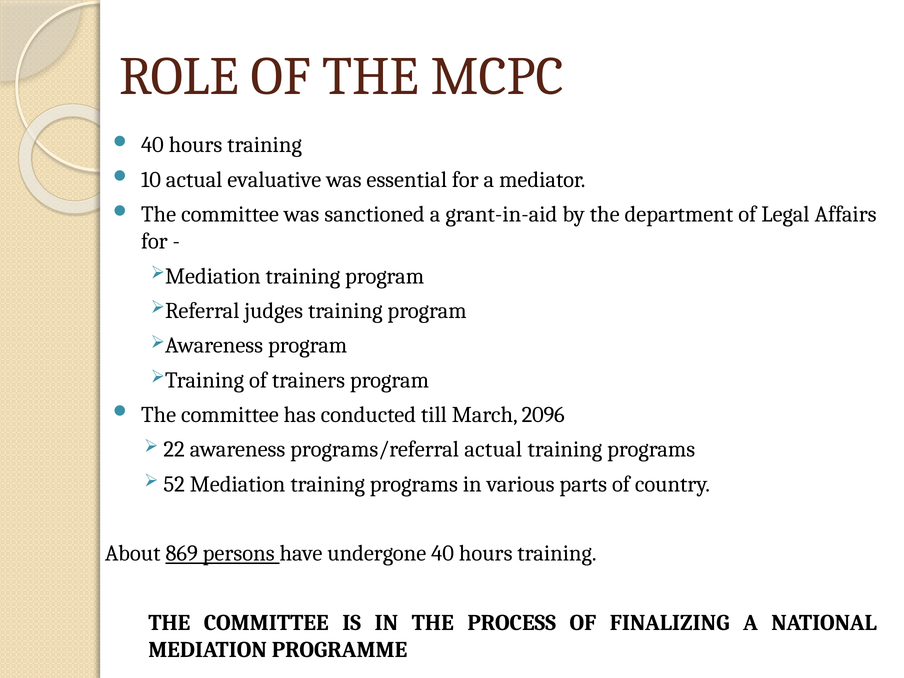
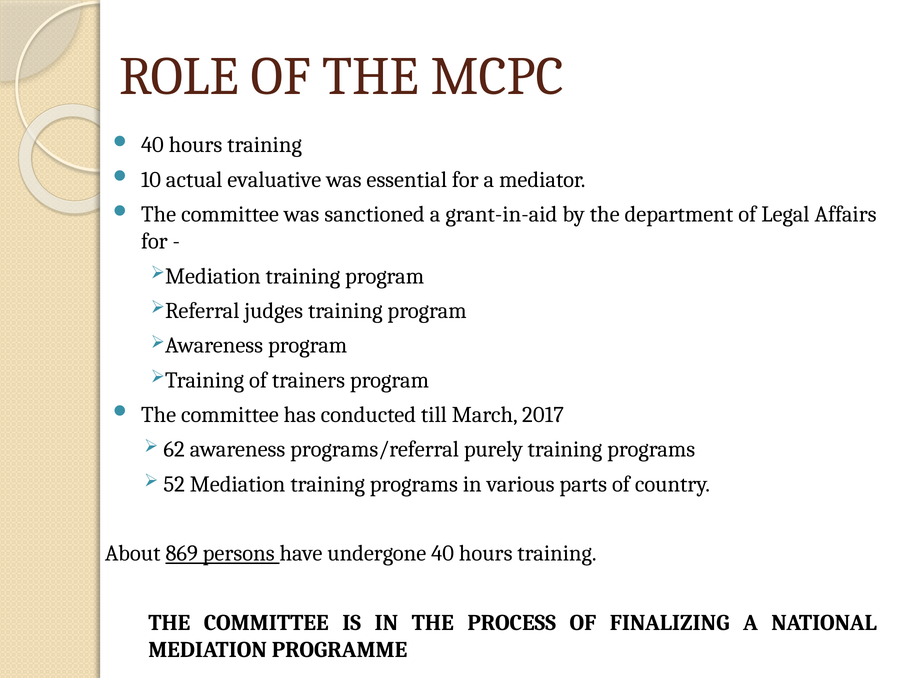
2096: 2096 -> 2017
22: 22 -> 62
programs/referral actual: actual -> purely
